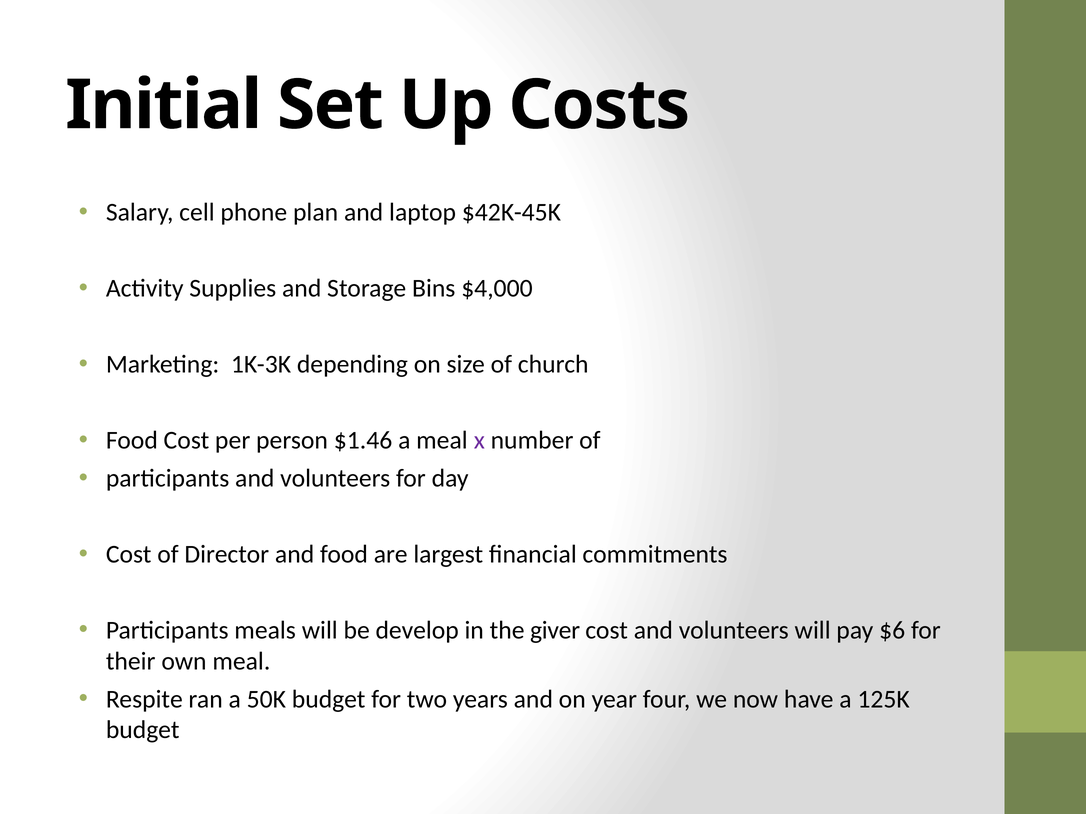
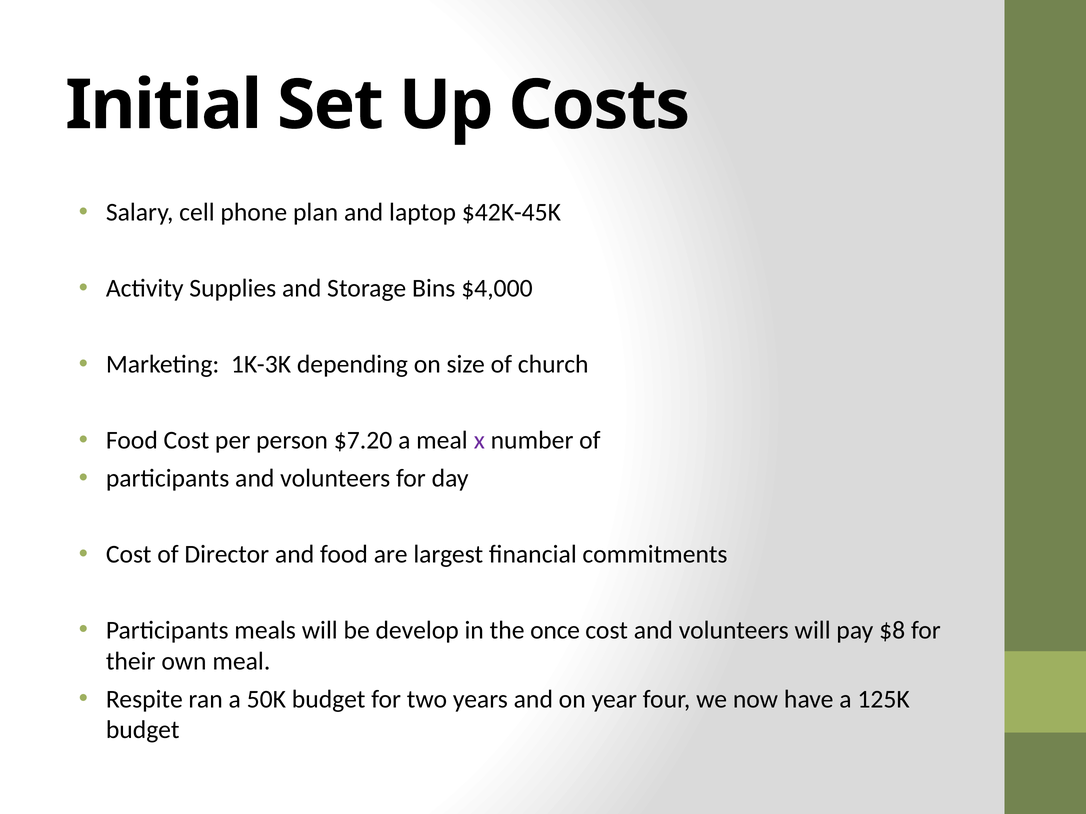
$1.46: $1.46 -> $7.20
giver: giver -> once
$6: $6 -> $8
